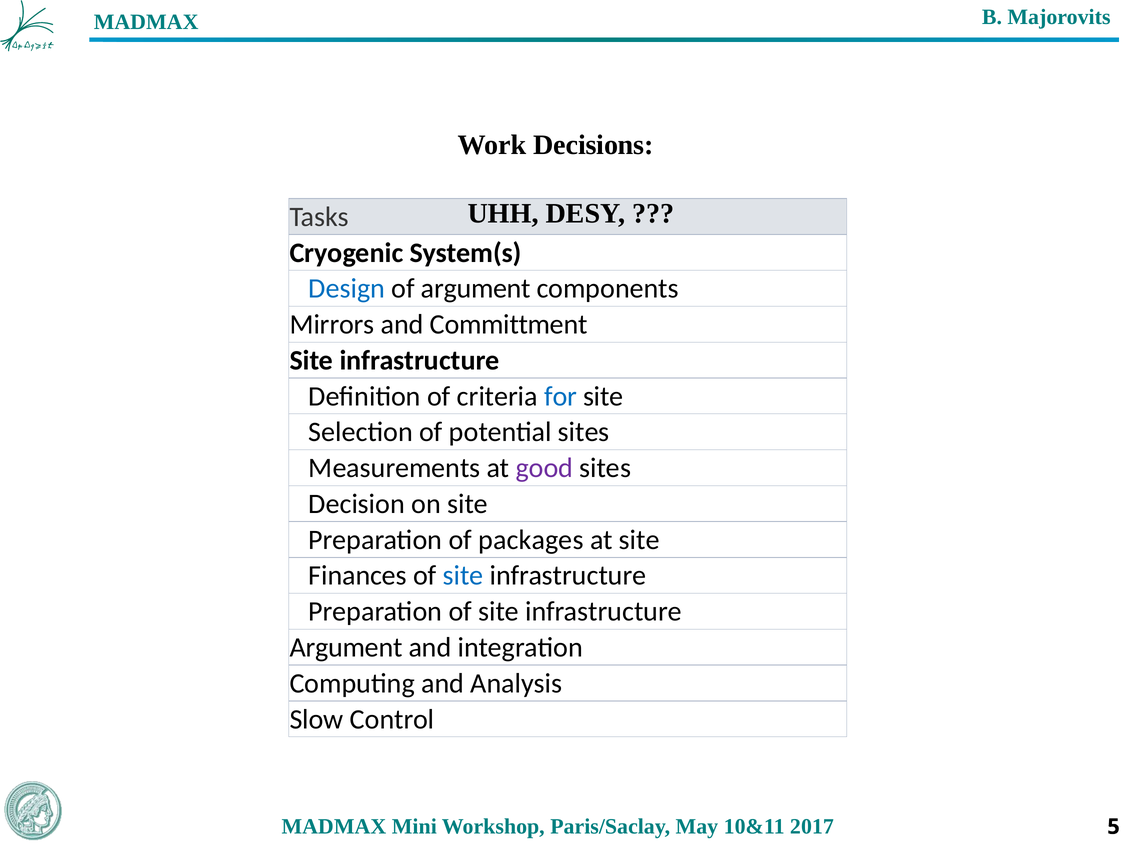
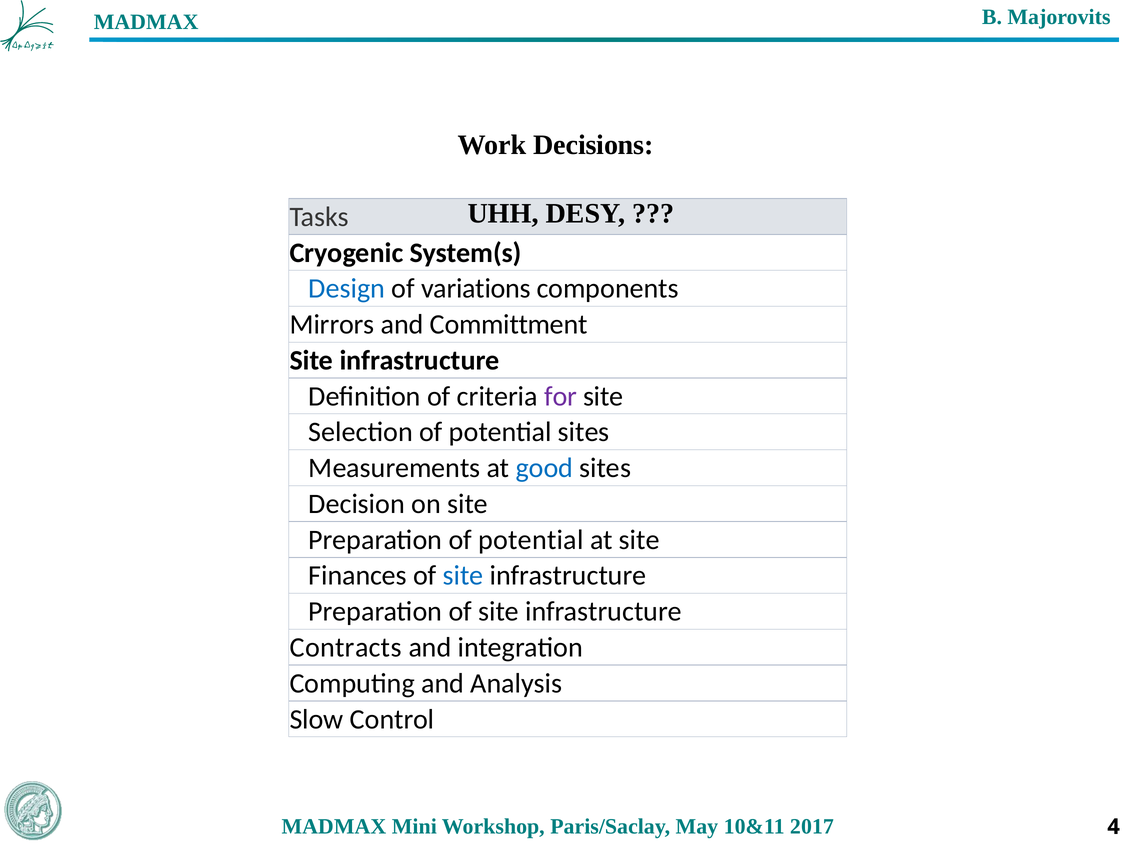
of argument: argument -> variations
for colour: blue -> purple
good colour: purple -> blue
Preparation of packages: packages -> potential
Argument at (346, 647): Argument -> Contracts
5: 5 -> 4
